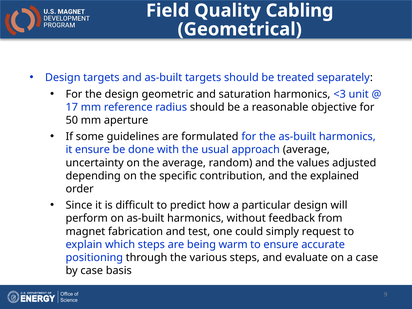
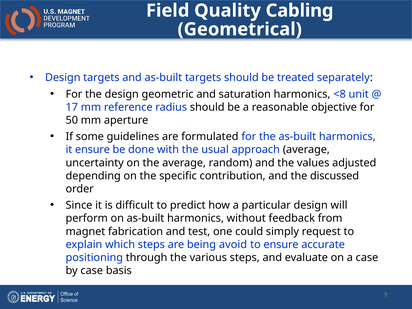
<3: <3 -> <8
explained: explained -> discussed
warm: warm -> avoid
